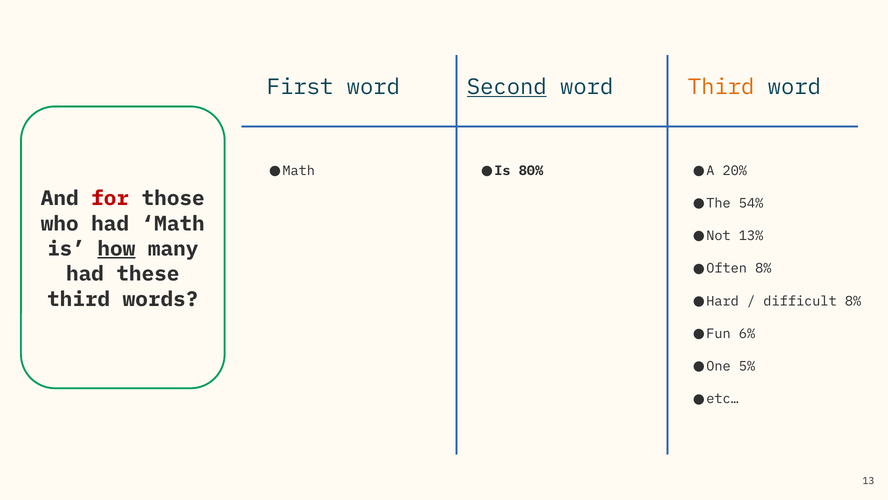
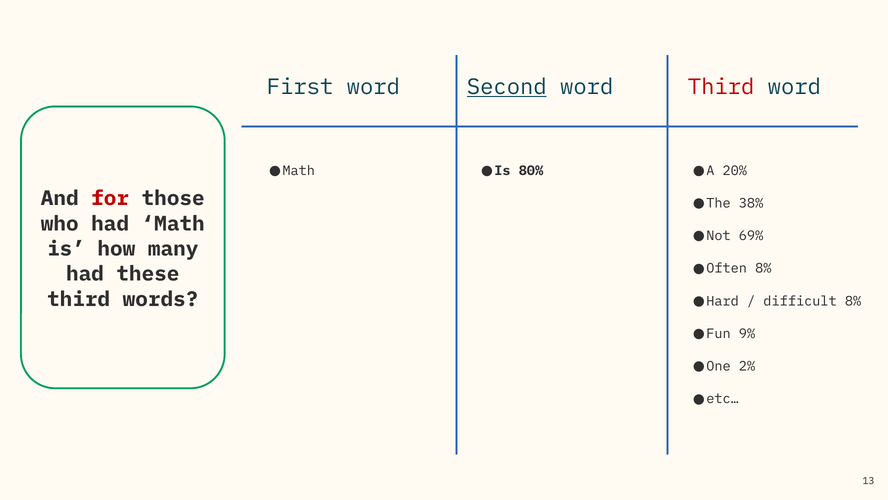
Third at (721, 87) colour: orange -> red
54%: 54% -> 38%
13%: 13% -> 69%
how underline: present -> none
6%: 6% -> 9%
5%: 5% -> 2%
